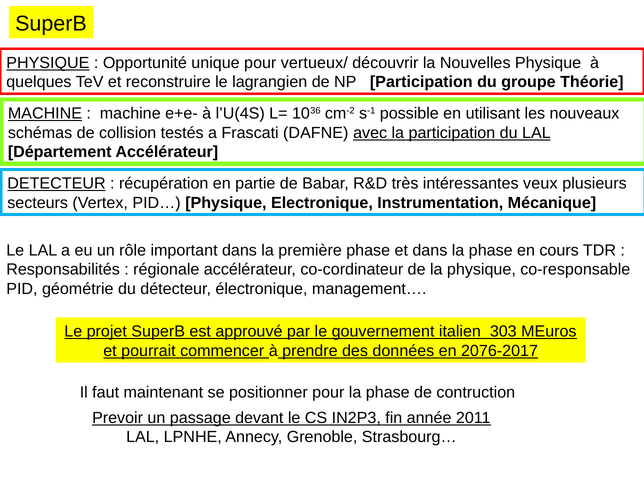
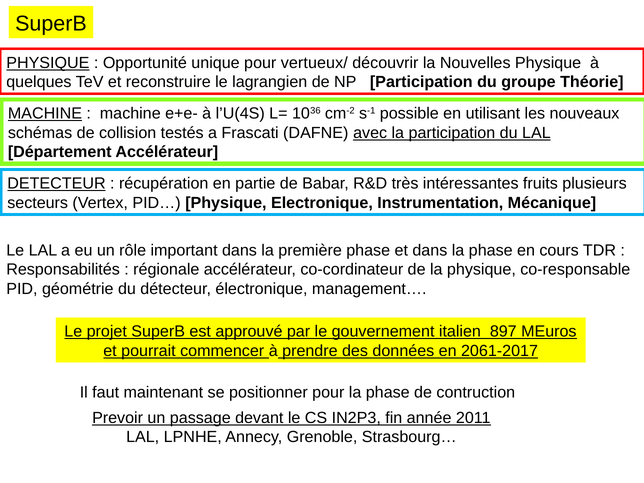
veux: veux -> fruits
303: 303 -> 897
2076-2017: 2076-2017 -> 2061-2017
